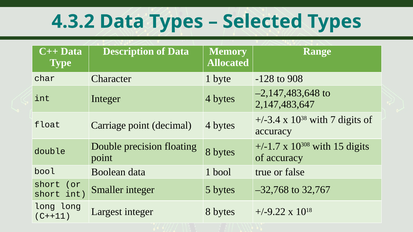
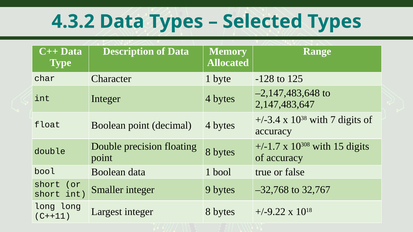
908: 908 -> 125
float Carriage: Carriage -> Boolean
5: 5 -> 9
